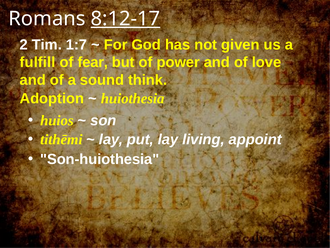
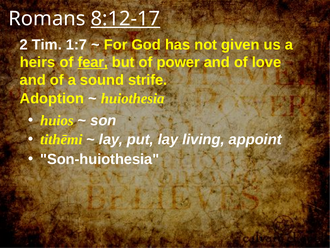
fulfill: fulfill -> heirs
fear underline: none -> present
think: think -> strife
